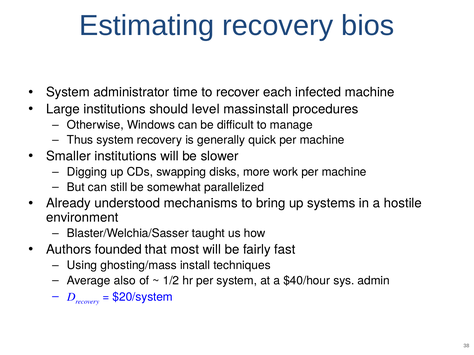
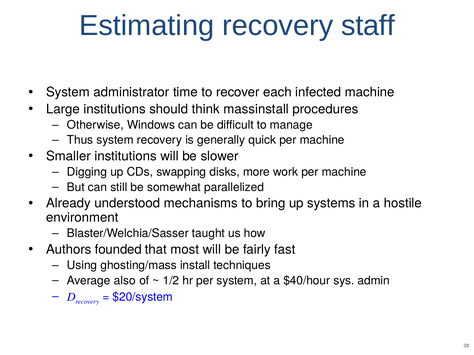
bios: bios -> staff
level: level -> think
